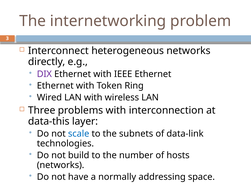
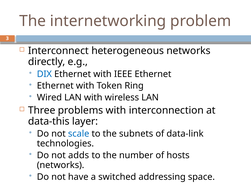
DIX colour: purple -> blue
build: build -> adds
normally: normally -> switched
